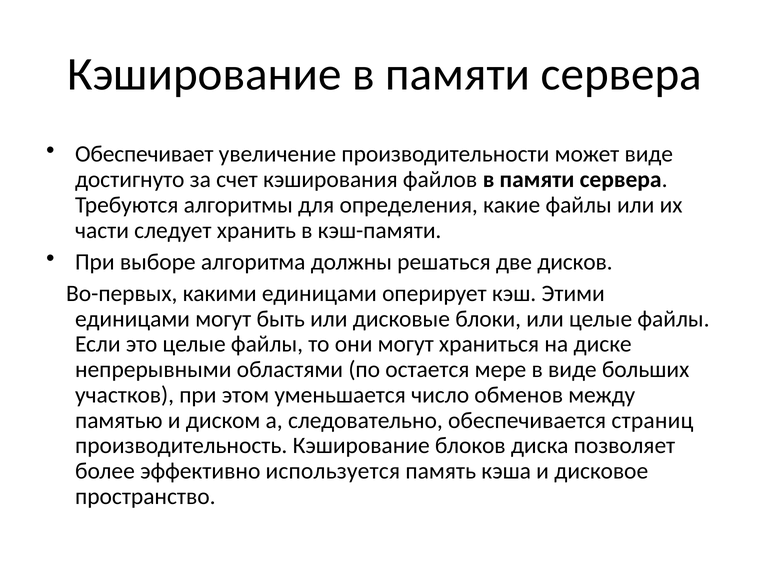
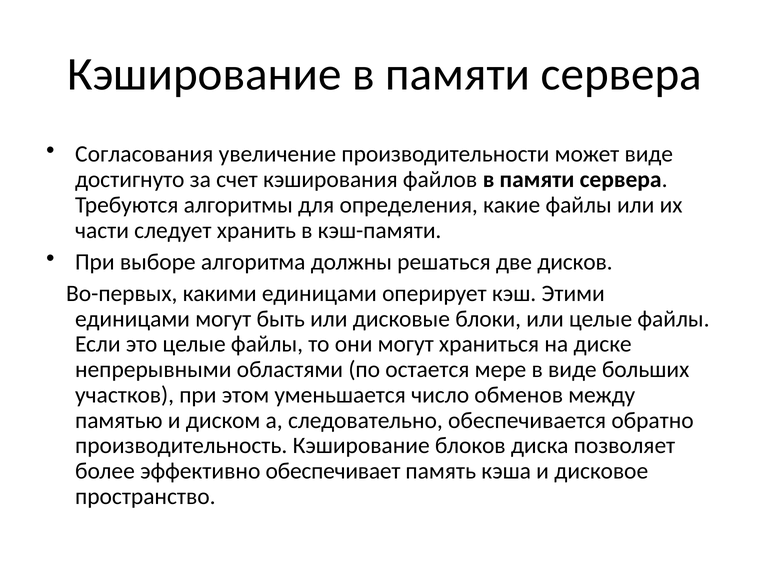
Обеспечивает: Обеспечивает -> Согласования
страниц: страниц -> обратно
используется: используется -> обеспечивает
